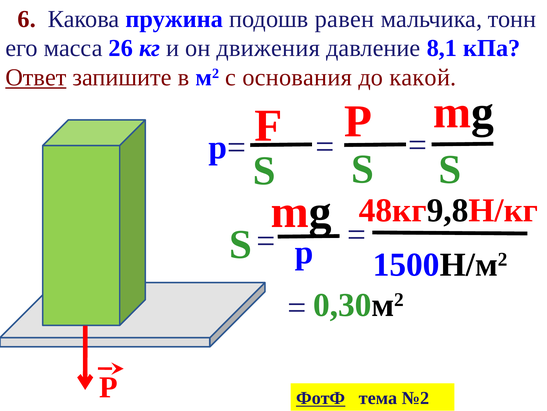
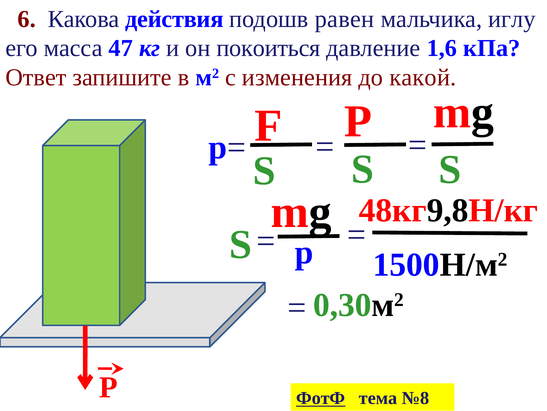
пружина: пружина -> действия
тонн: тонн -> иглу
26: 26 -> 47
движения: движения -> покоиться
8,1: 8,1 -> 1,6
Ответ underline: present -> none
основания: основания -> изменения
№2: №2 -> №8
